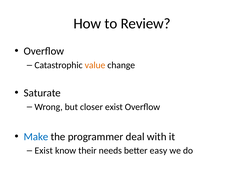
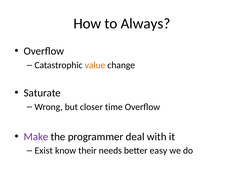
Review: Review -> Always
closer exist: exist -> time
Make colour: blue -> purple
